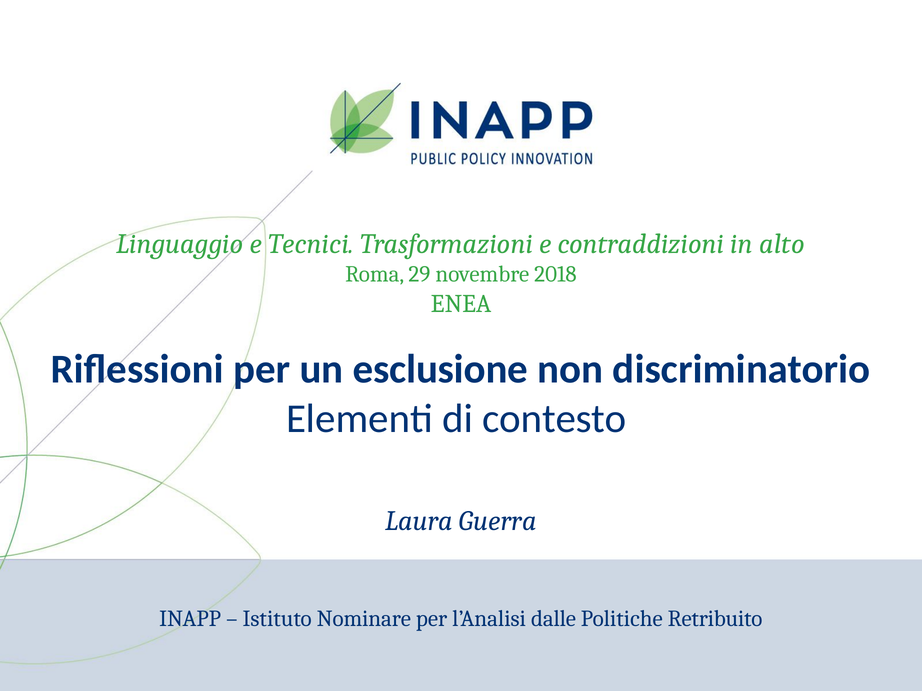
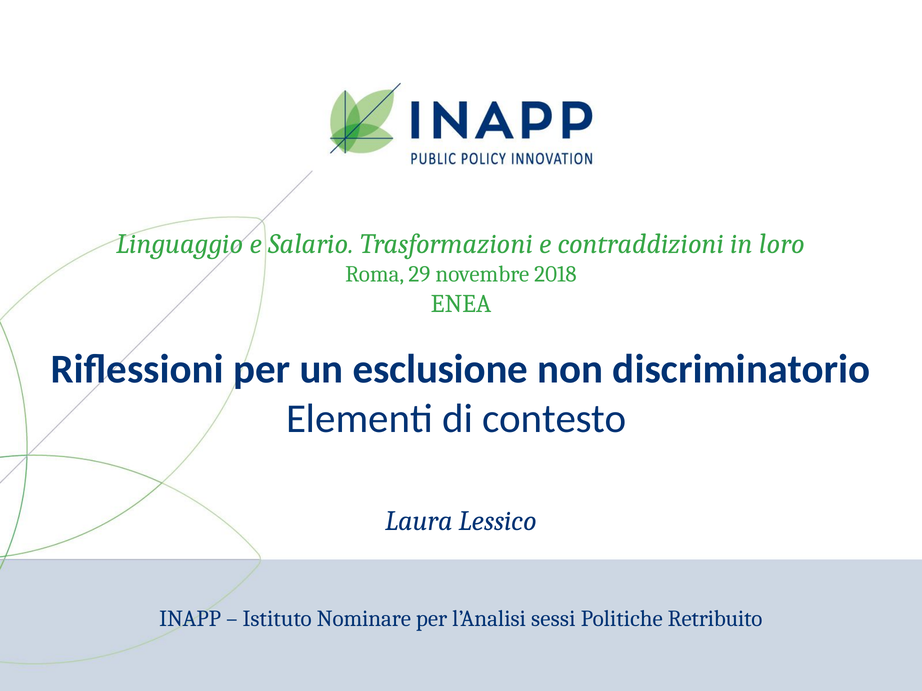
Tecnici: Tecnici -> Salario
alto: alto -> loro
Guerra: Guerra -> Lessico
dalle: dalle -> sessi
